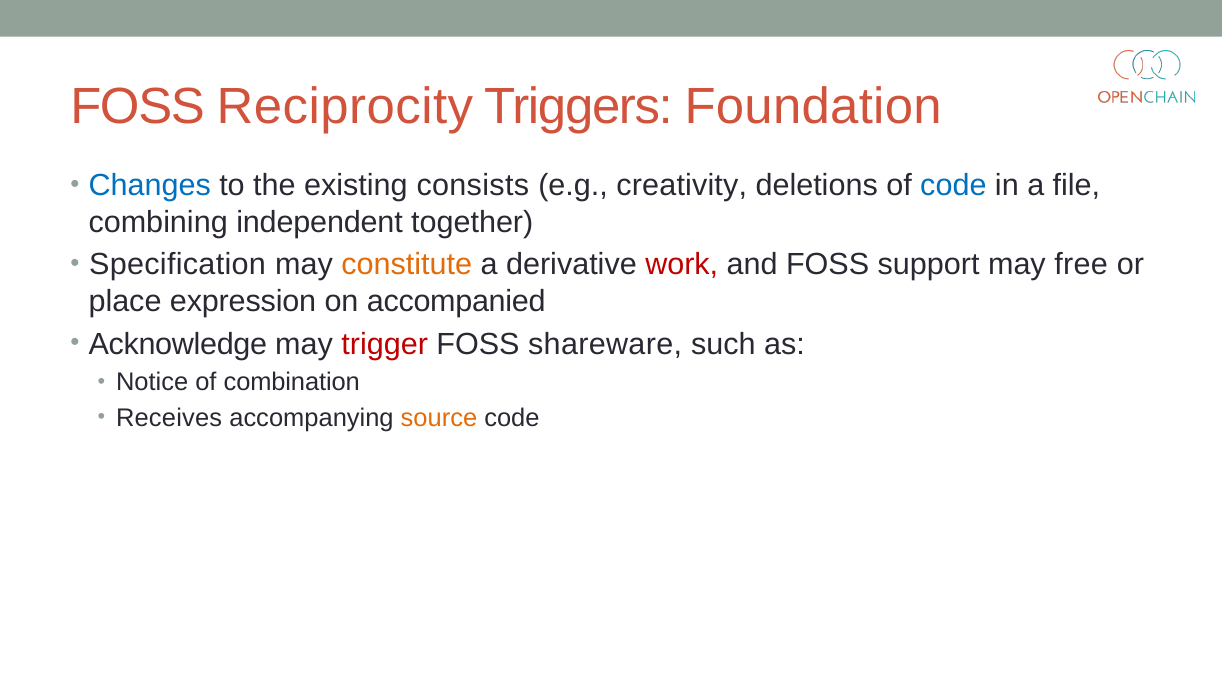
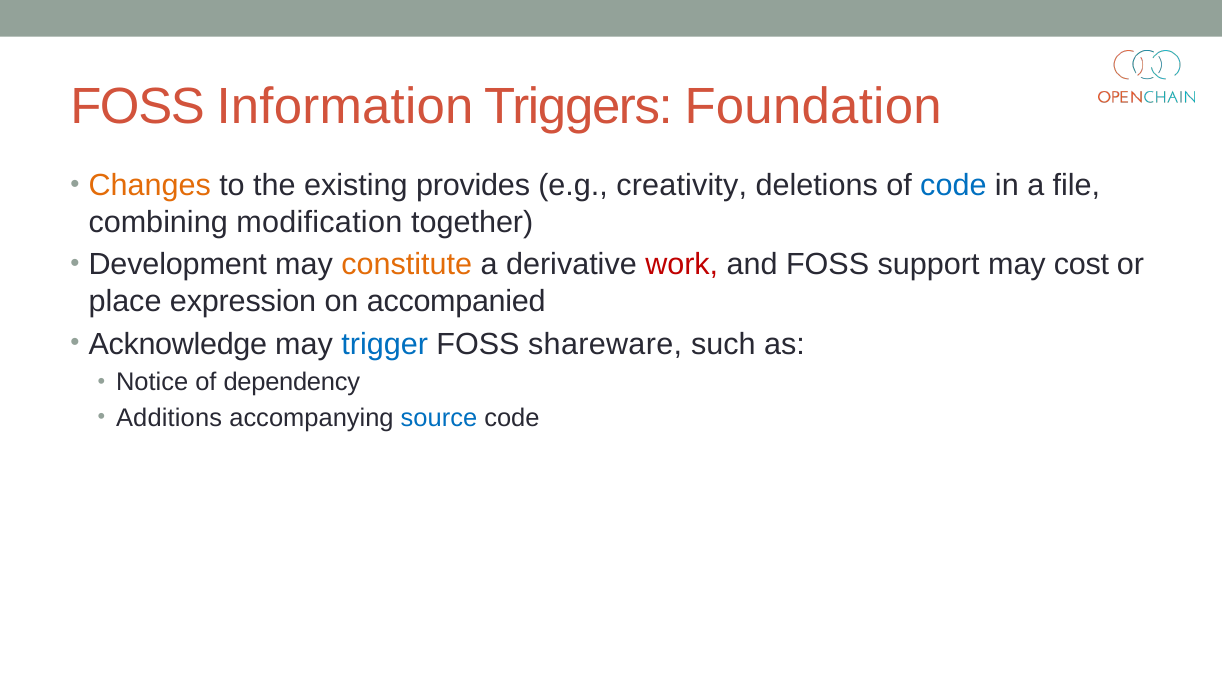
Reciprocity: Reciprocity -> Information
Changes colour: blue -> orange
consists: consists -> provides
independent: independent -> modification
Specification: Specification -> Development
free: free -> cost
trigger colour: red -> blue
combination: combination -> dependency
Receives: Receives -> Additions
source colour: orange -> blue
